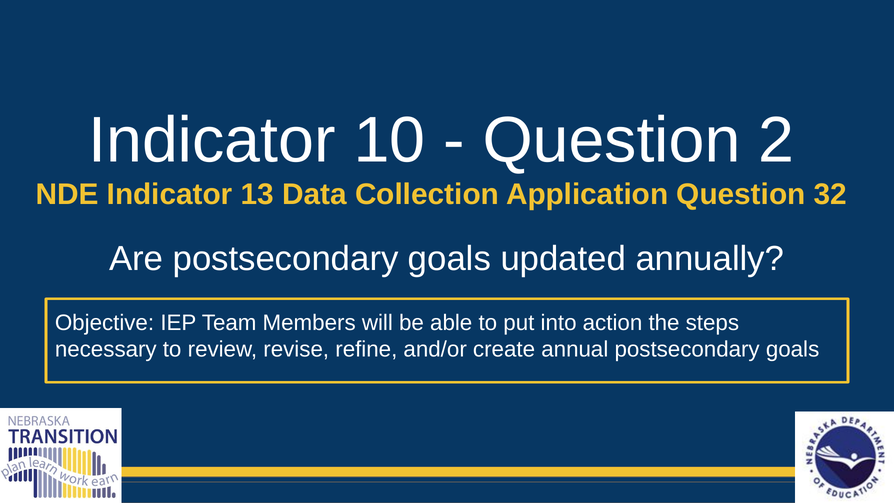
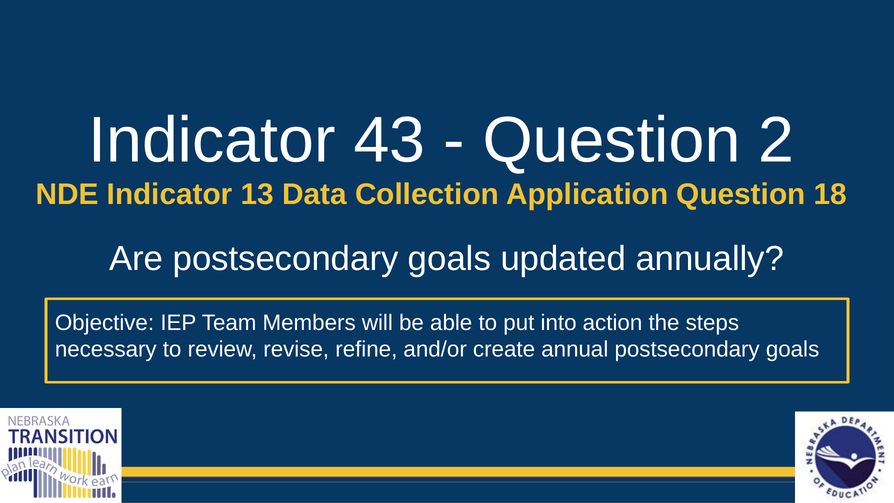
10: 10 -> 43
32: 32 -> 18
